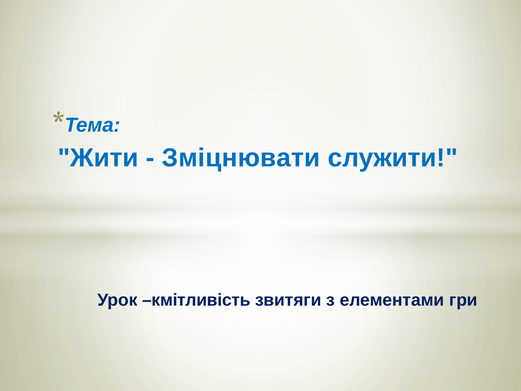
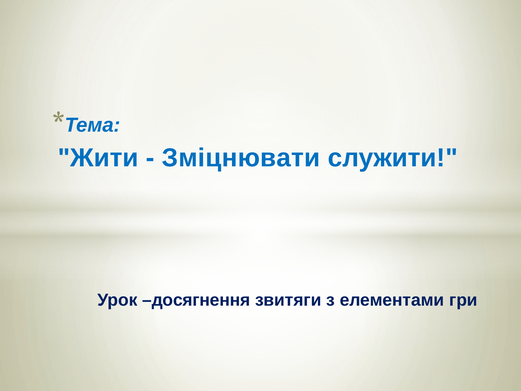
кмітливість: кмітливість -> досягнення
